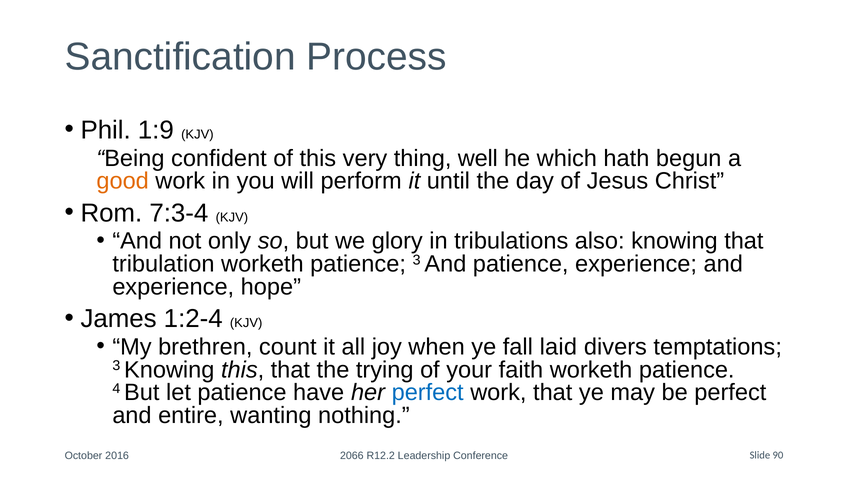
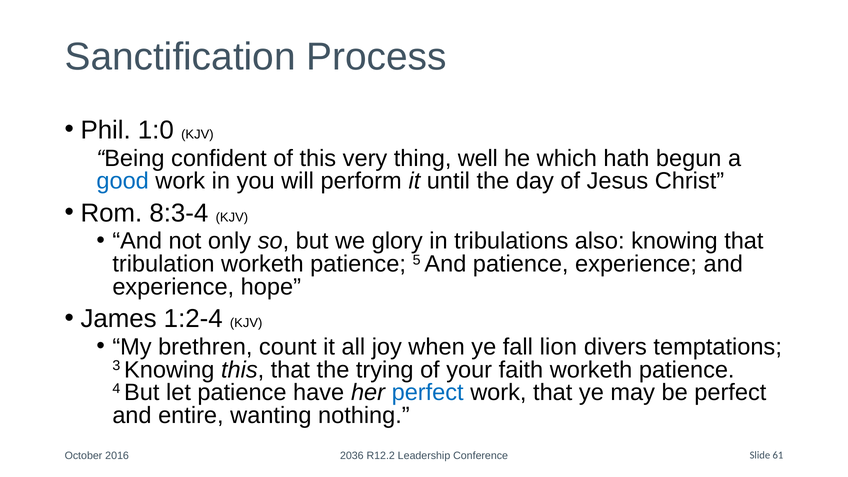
1:9: 1:9 -> 1:0
good colour: orange -> blue
7:3-4: 7:3-4 -> 8:3-4
patience 3: 3 -> 5
laid: laid -> lion
2066: 2066 -> 2036
90: 90 -> 61
